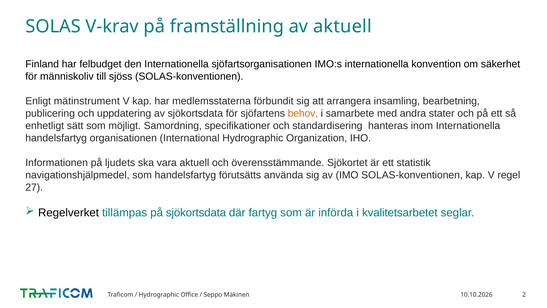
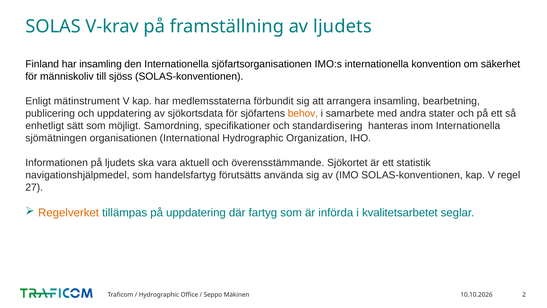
av aktuell: aktuell -> ljudets
har felbudget: felbudget -> insamling
handelsfartyg at (56, 138): handelsfartyg -> sjömätningen
Regelverket colour: black -> orange
på sjökortsdata: sjökortsdata -> uppdatering
